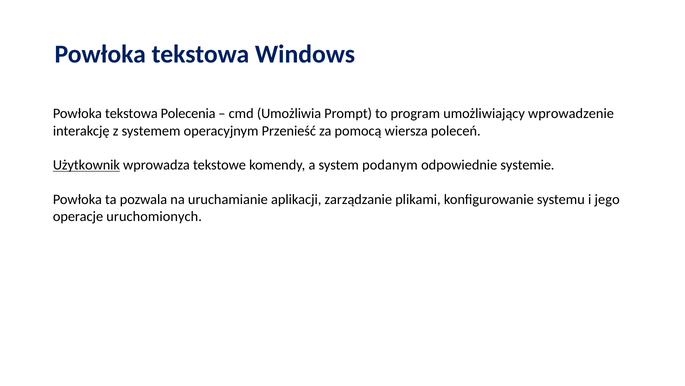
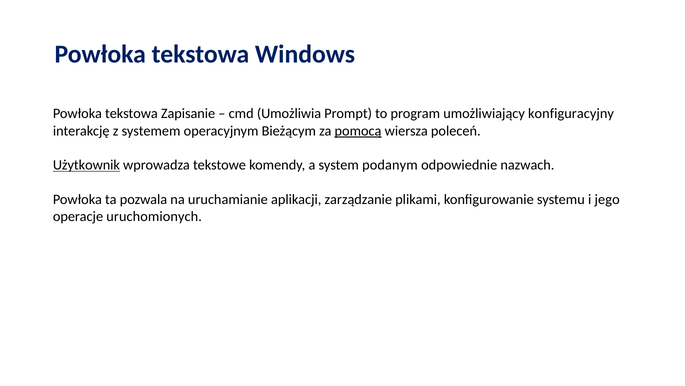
Polecenia: Polecenia -> Zapisanie
wprowadzenie: wprowadzenie -> konfiguracyjny
Przenieść: Przenieść -> Bieżącym
pomocą underline: none -> present
systemie: systemie -> nazwach
